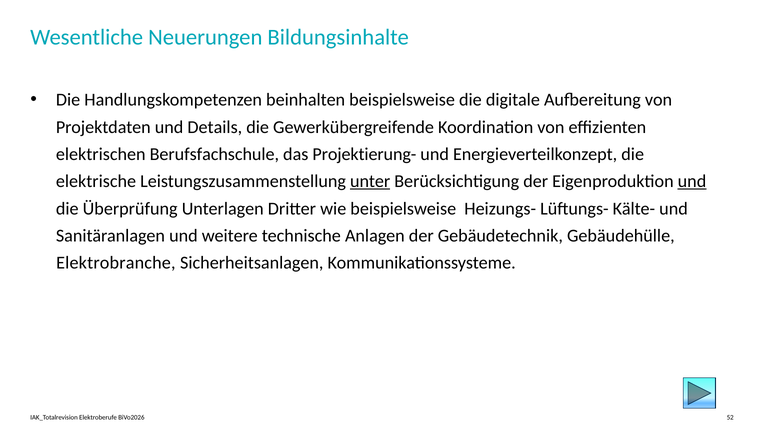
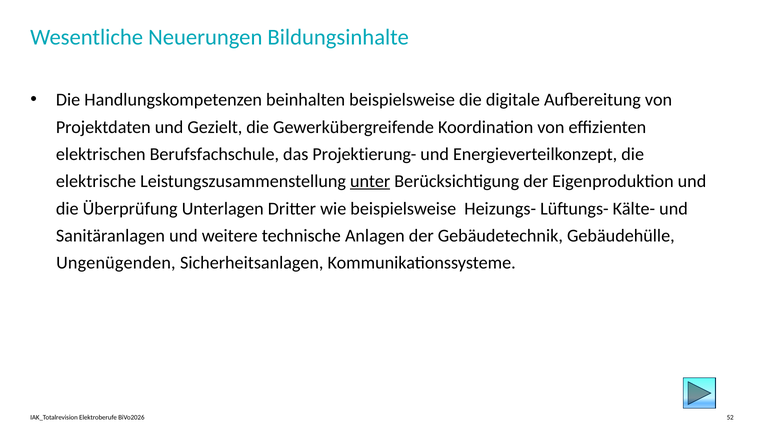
Details: Details -> Gezielt
und at (692, 181) underline: present -> none
Elektrobranche: Elektrobranche -> Ungenügenden
